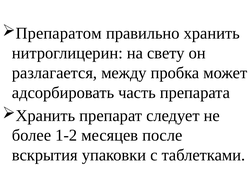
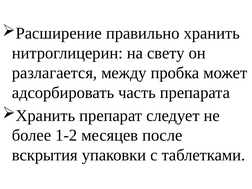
Препаратом: Препаратом -> Расширение
